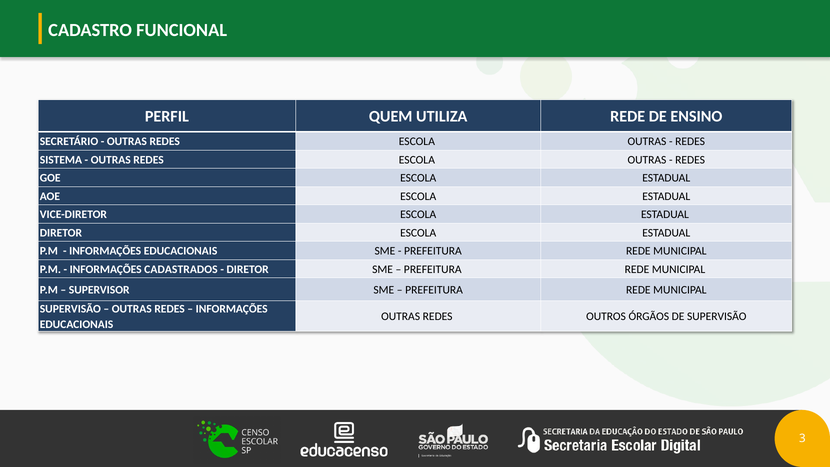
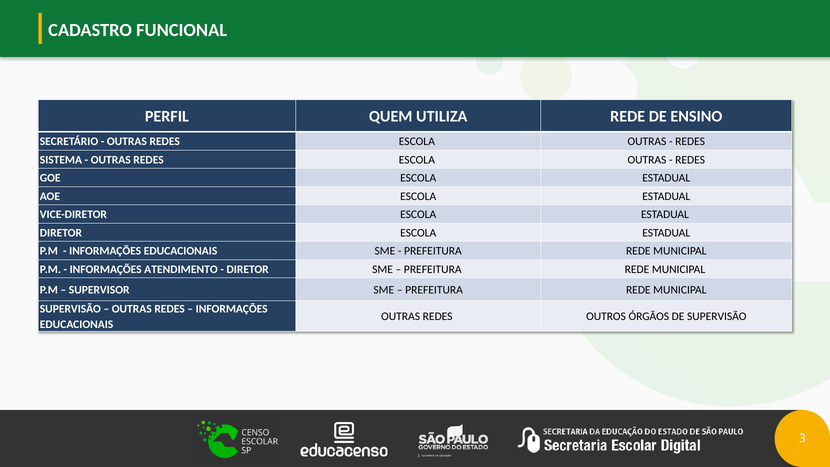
CADASTRADOS: CADASTRADOS -> ATENDIMENTO
